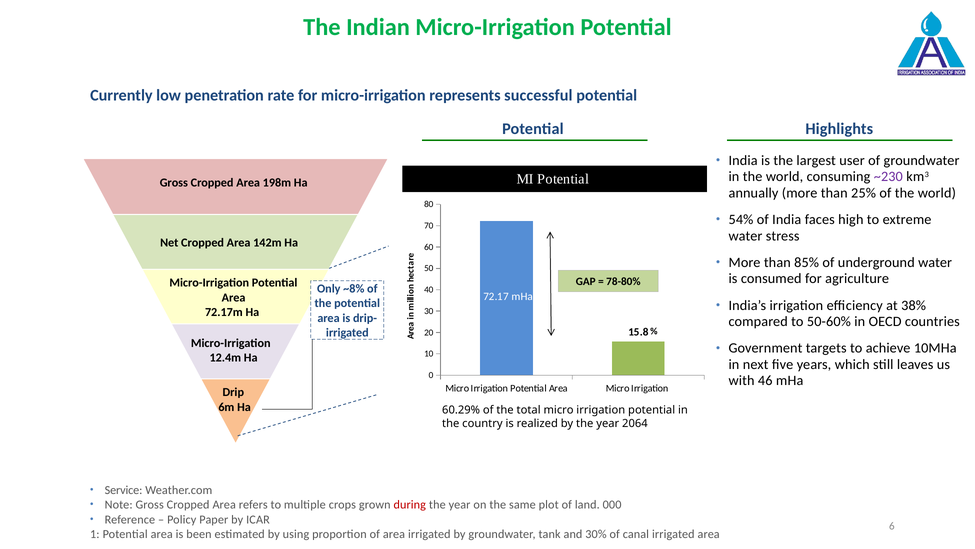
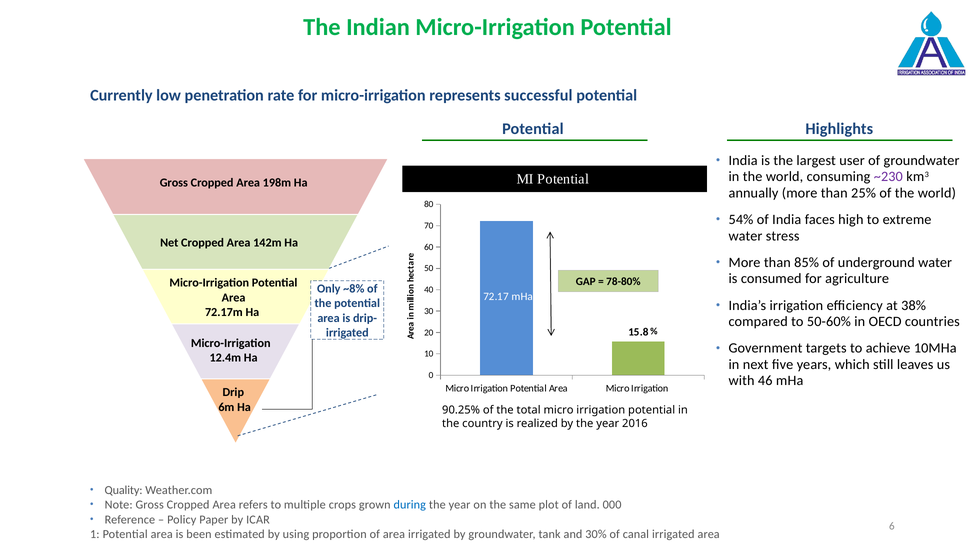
60.29%: 60.29% -> 90.25%
2064: 2064 -> 2016
Service: Service -> Quality
during colour: red -> blue
